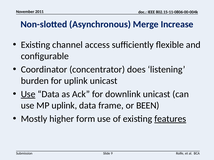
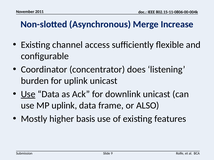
BEEN: BEEN -> ALSO
form: form -> basis
features underline: present -> none
